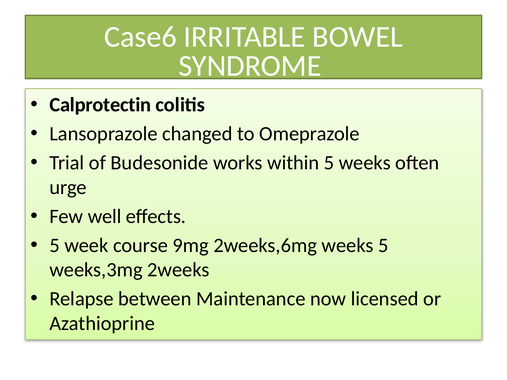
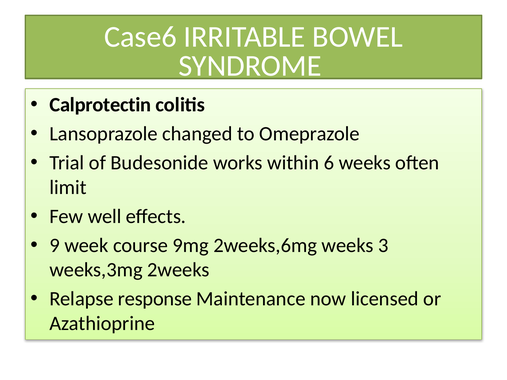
within 5: 5 -> 6
urge: urge -> limit
5 at (55, 246): 5 -> 9
weeks 5: 5 -> 3
between: between -> response
